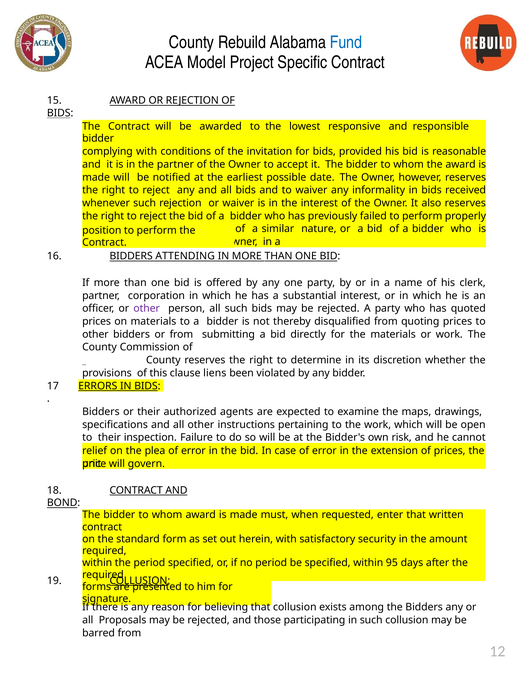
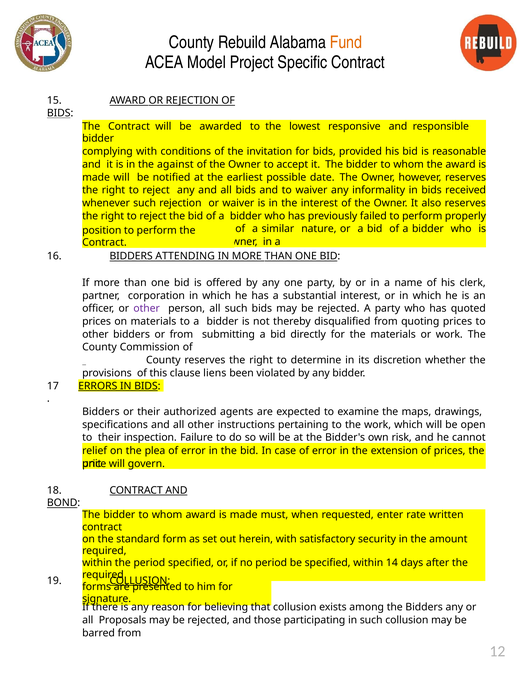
Fund colour: blue -> orange
the partner: partner -> against
enter that: that -> rate
95: 95 -> 14
